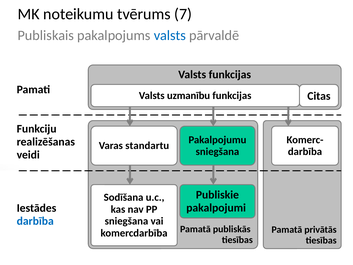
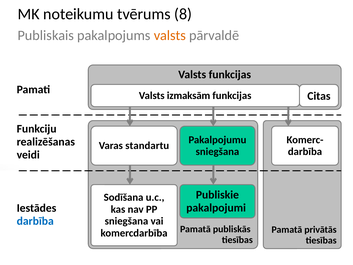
7: 7 -> 8
valsts at (170, 35) colour: blue -> orange
uzmanību: uzmanību -> izmaksām
